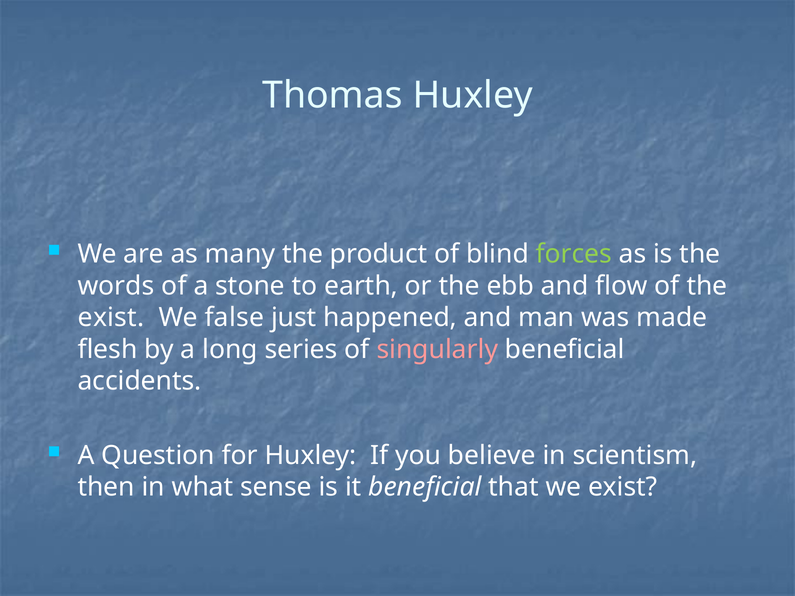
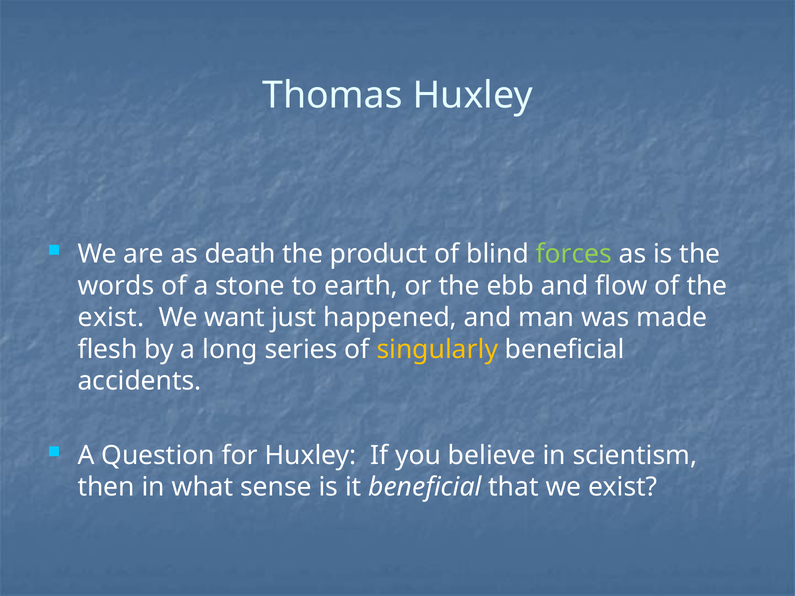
many: many -> death
false: false -> want
singularly colour: pink -> yellow
